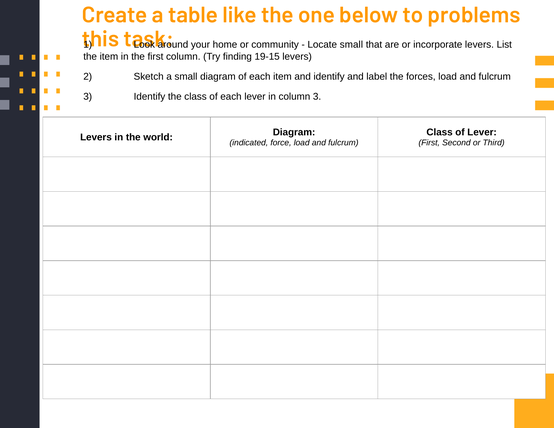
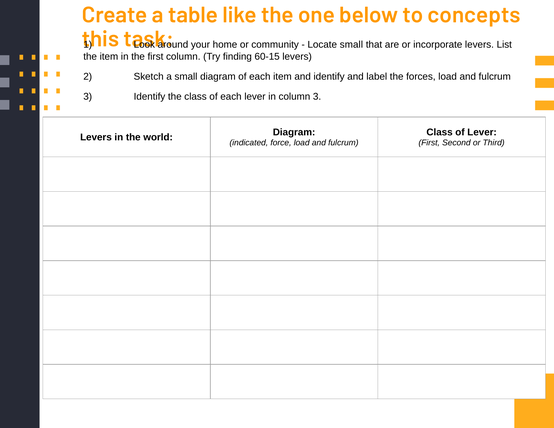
problems: problems -> concepts
19-15: 19-15 -> 60-15
